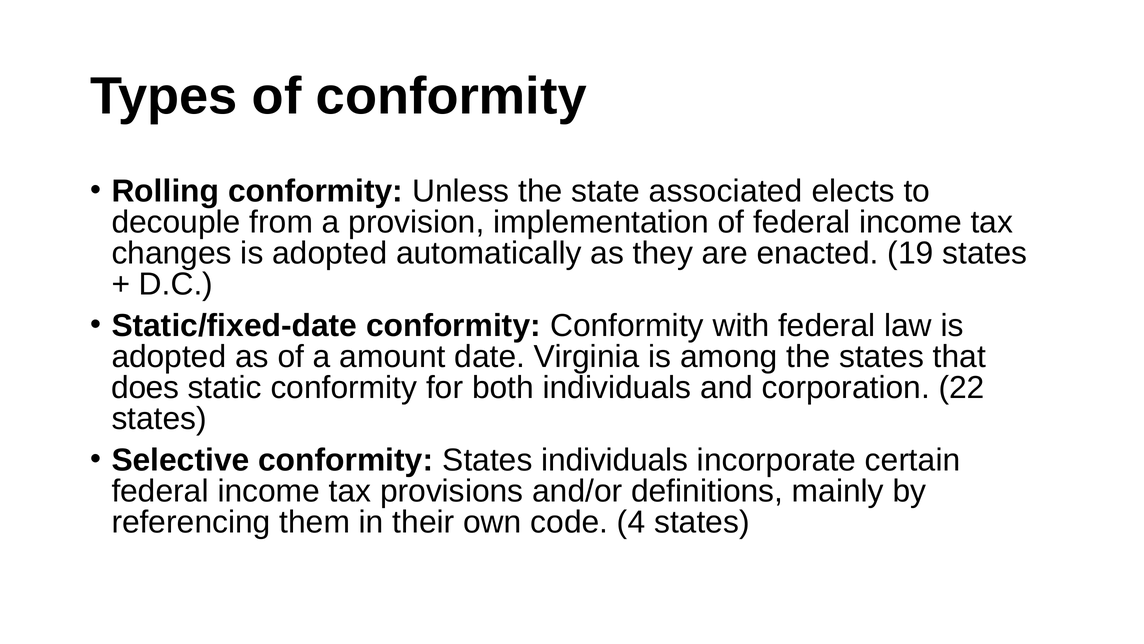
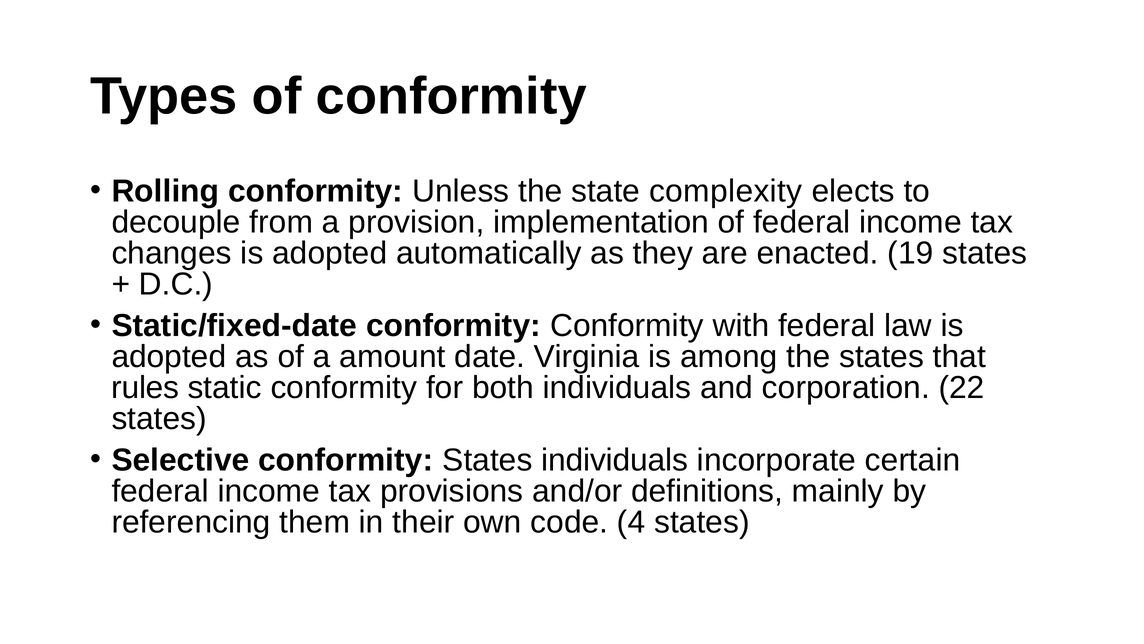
associated: associated -> complexity
does: does -> rules
